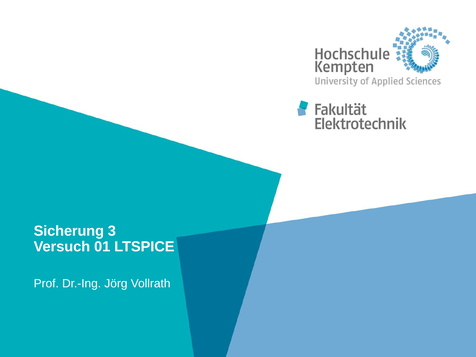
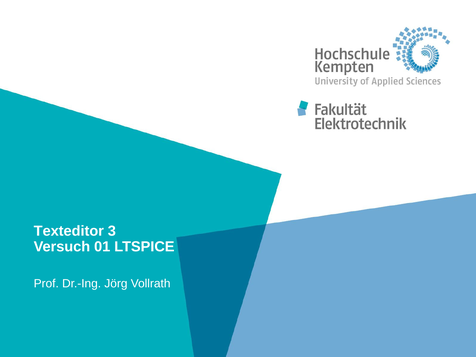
Sicherung: Sicherung -> Texteditor
